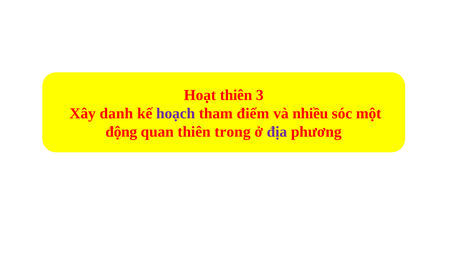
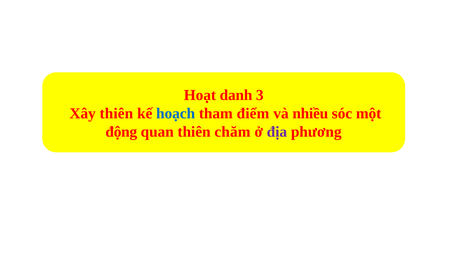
Hoạt thiên: thiên -> danh
Xây danh: danh -> thiên
hoạch colour: purple -> blue
trong: trong -> chăm
